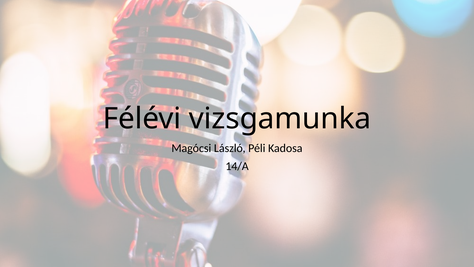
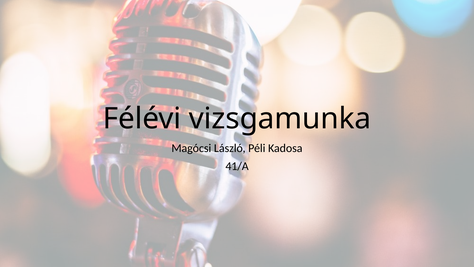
14/A: 14/A -> 41/A
